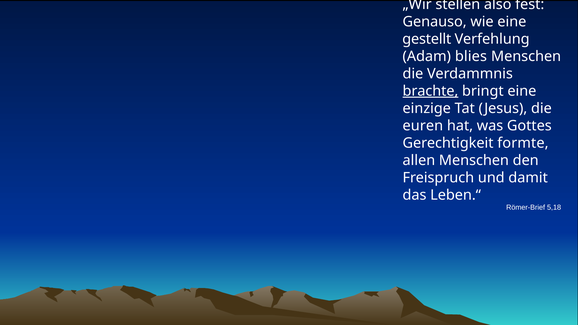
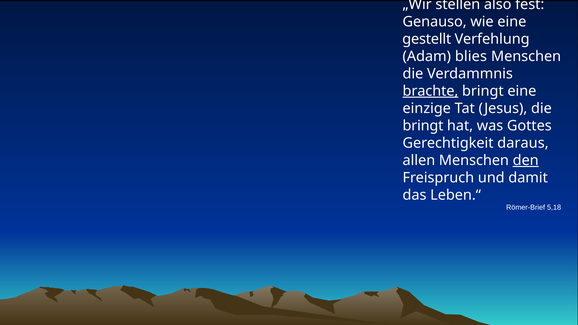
euren at (423, 126): euren -> bringt
formte: formte -> daraus
den underline: none -> present
